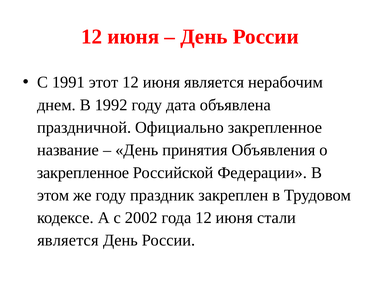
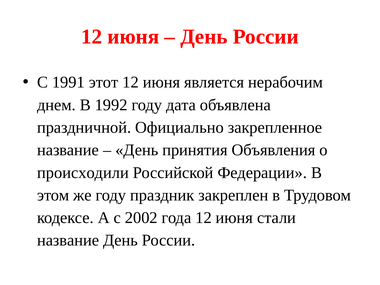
закрепленное at (83, 173): закрепленное -> происходили
является at (68, 240): является -> название
